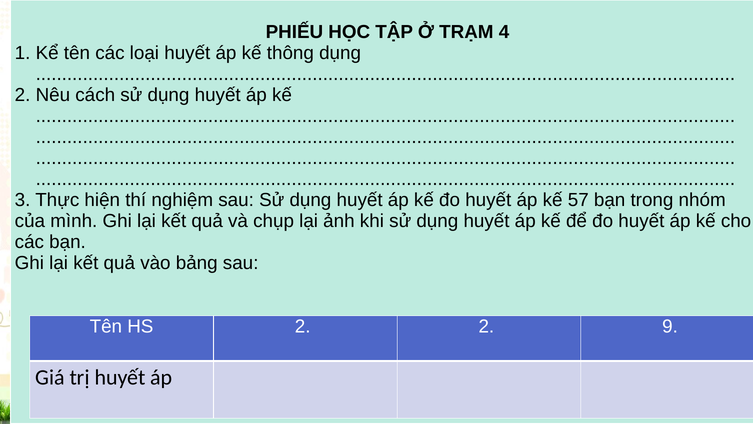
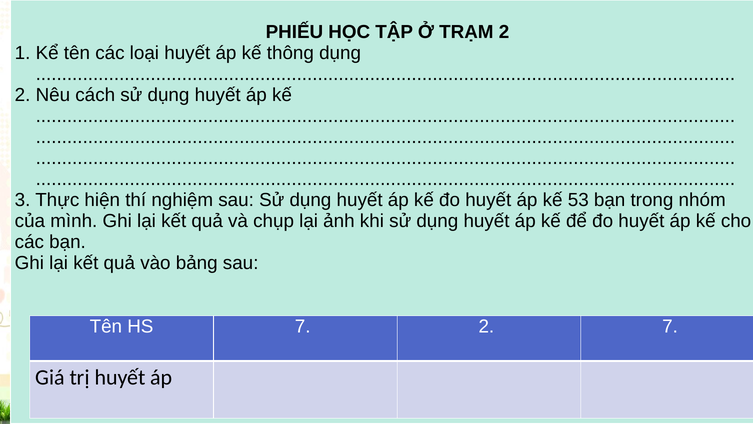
TRẠM 4: 4 -> 2
57: 57 -> 53
HS 2: 2 -> 7
2 9: 9 -> 7
